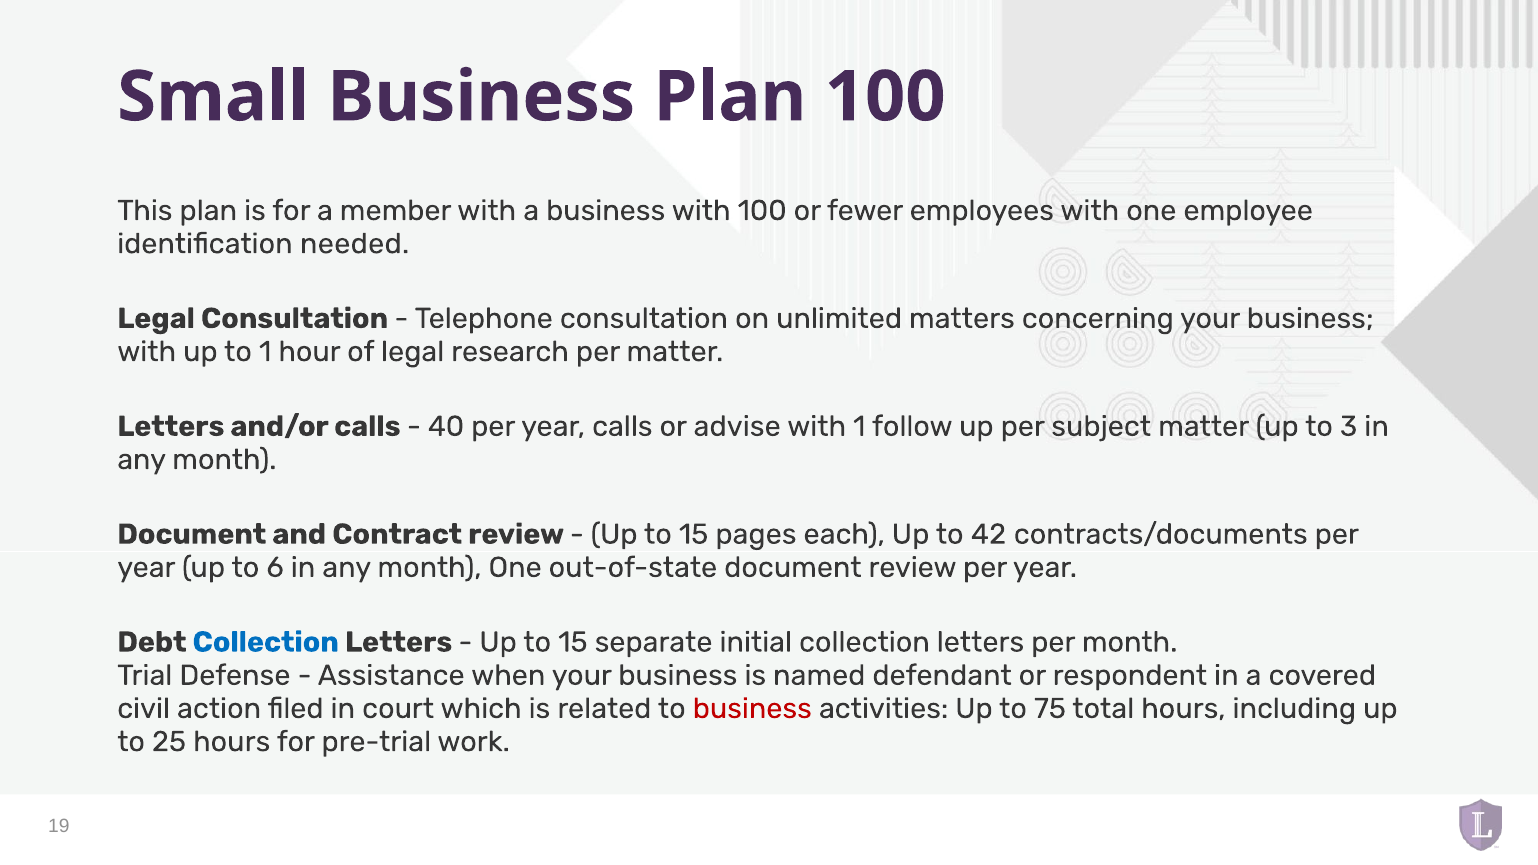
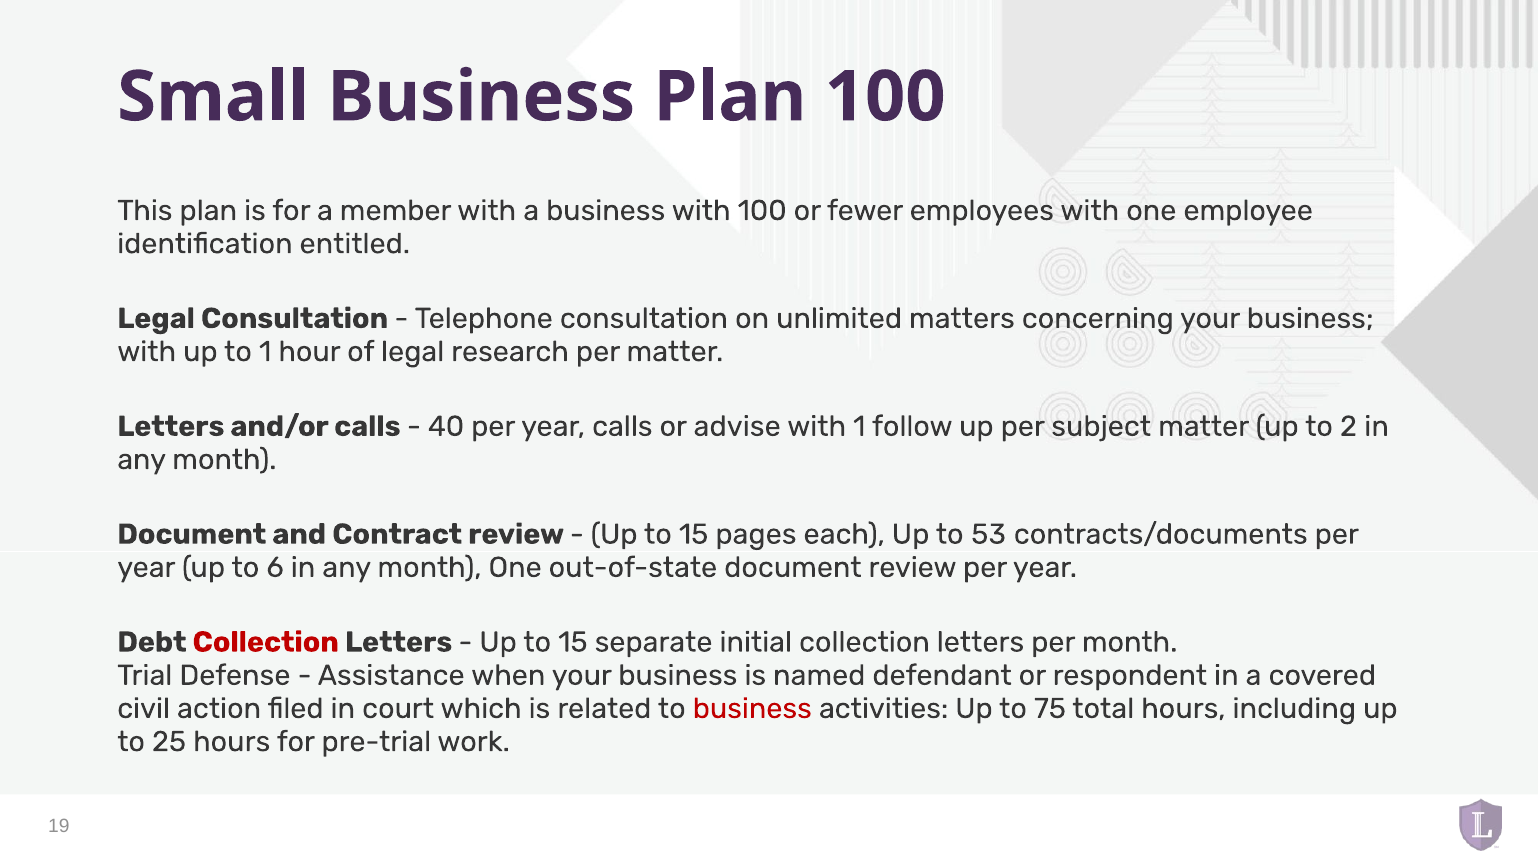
needed: needed -> entitled
3: 3 -> 2
42: 42 -> 53
Collection at (266, 642) colour: blue -> red
